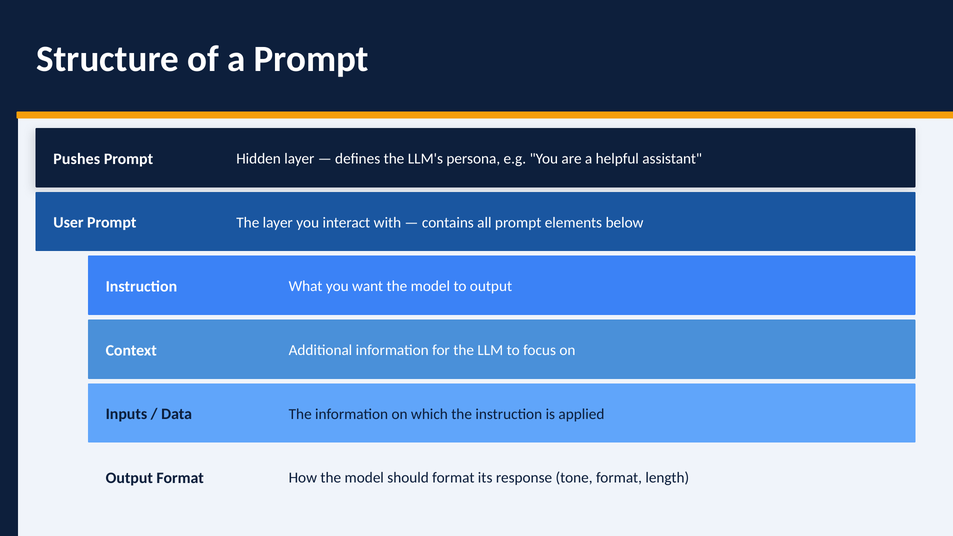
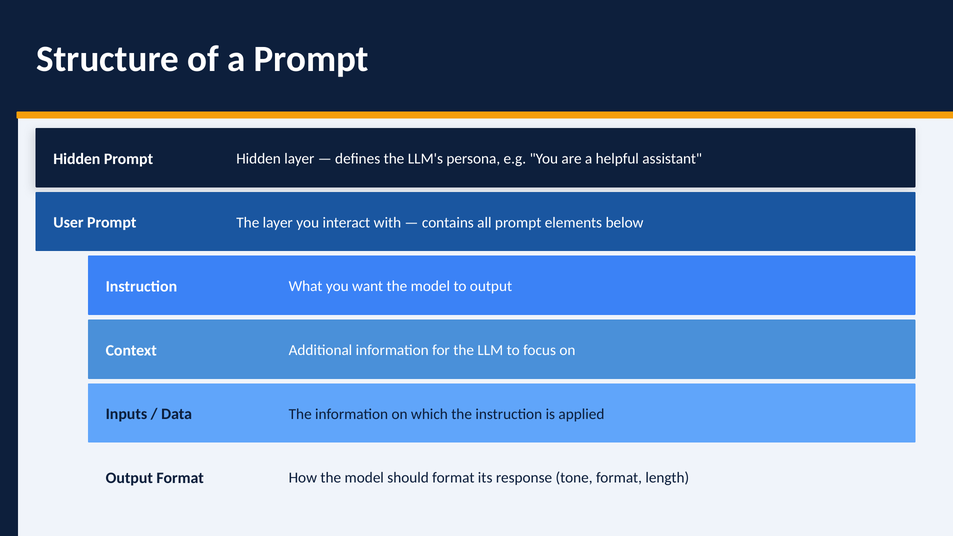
Pushes at (77, 159): Pushes -> Hidden
